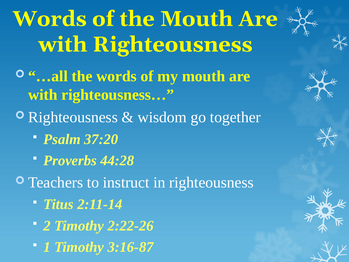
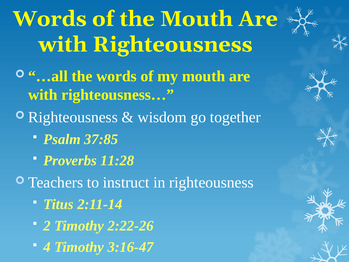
37:20: 37:20 -> 37:85
44:28: 44:28 -> 11:28
1: 1 -> 4
3:16-87: 3:16-87 -> 3:16-47
